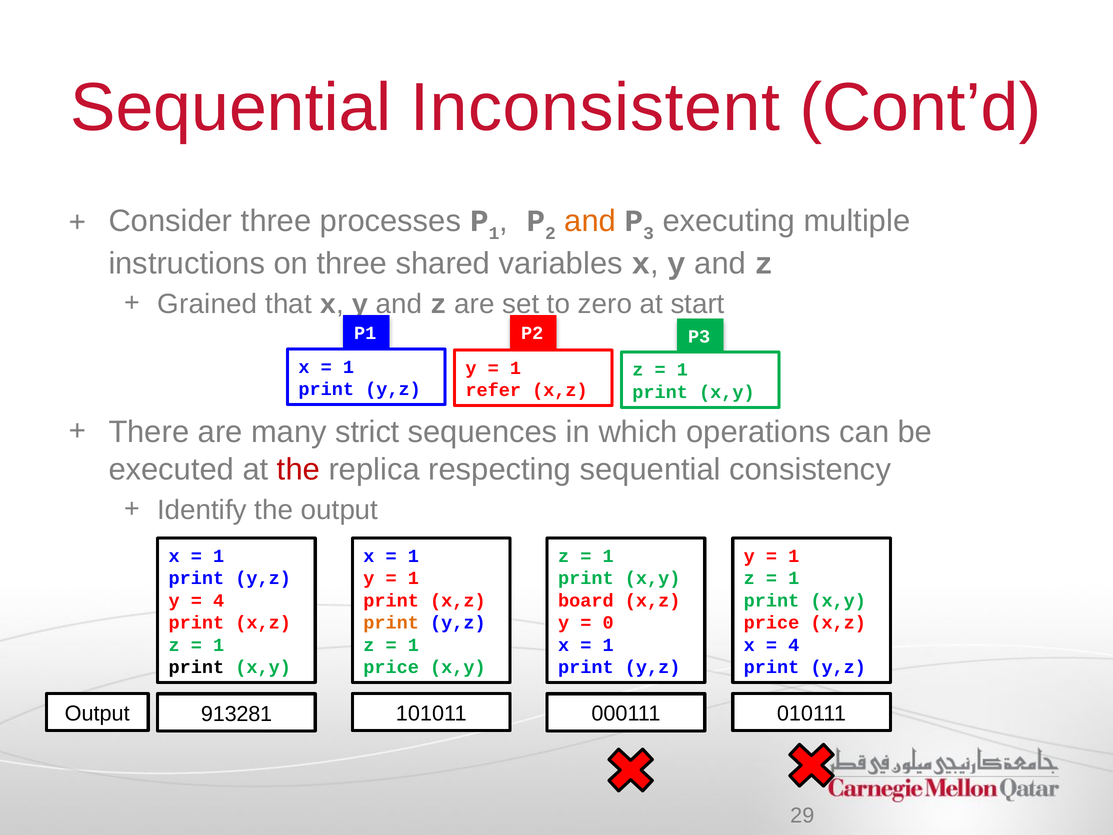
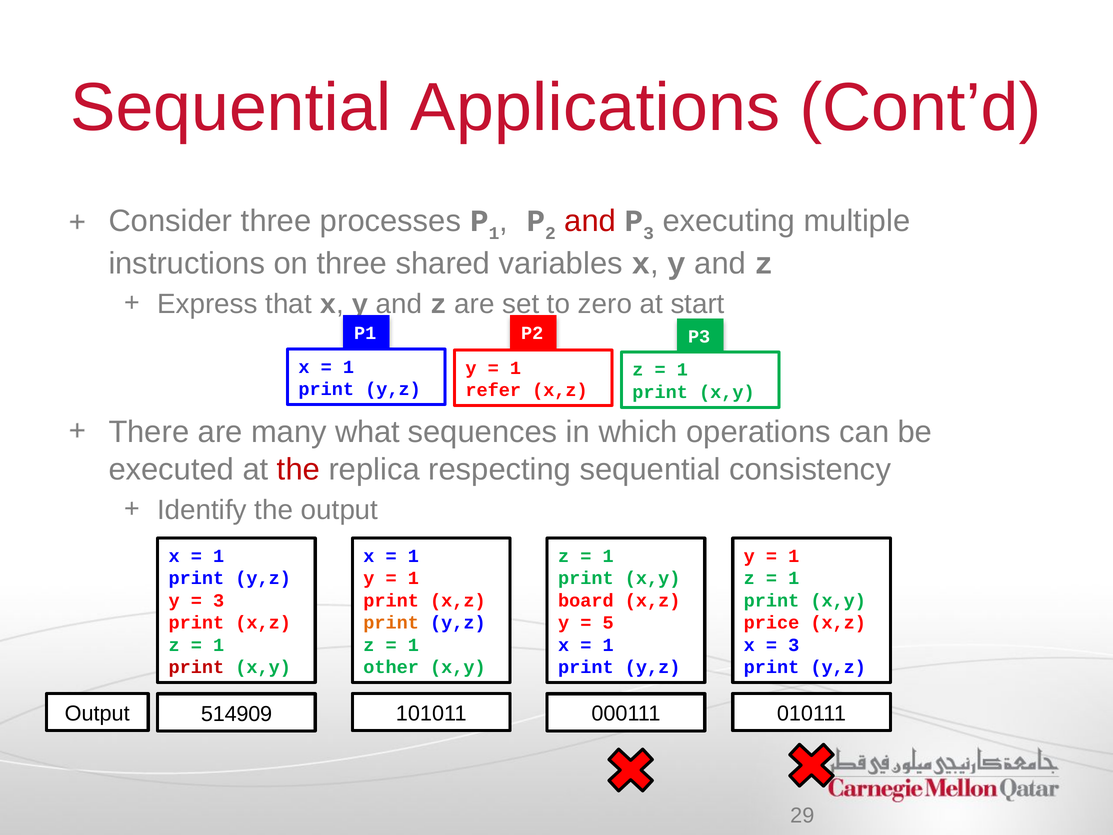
Inconsistent: Inconsistent -> Applications
and at (590, 221) colour: orange -> red
Grained: Grained -> Express
strict: strict -> what
4 at (219, 600): 4 -> 3
0: 0 -> 5
4 at (794, 645): 4 -> 3
print at (196, 667) colour: black -> red
price at (391, 667): price -> other
913281: 913281 -> 514909
